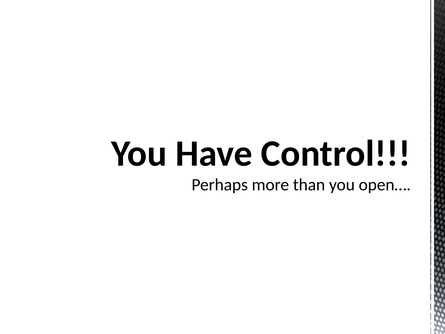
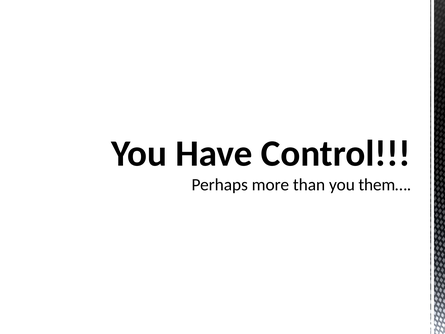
open…: open… -> them…
